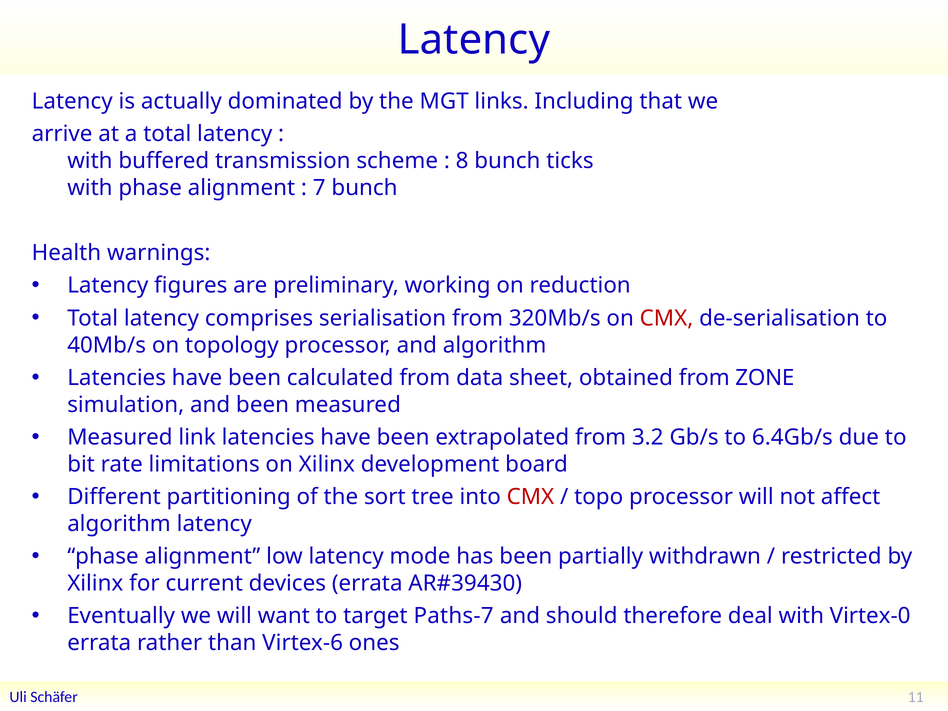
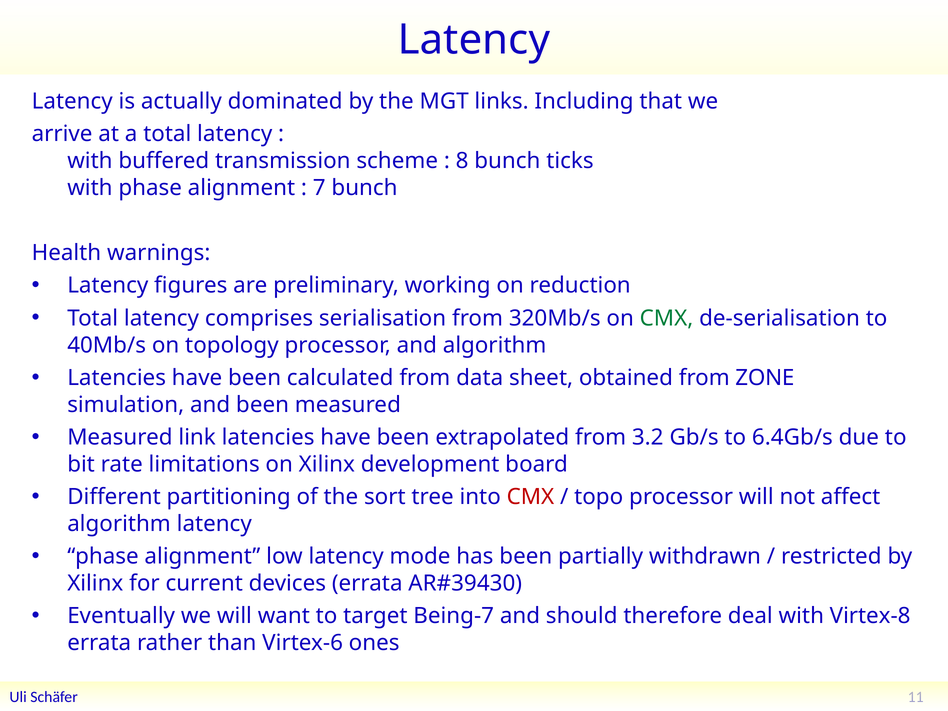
CMX at (666, 318) colour: red -> green
Paths-7: Paths-7 -> Being-7
Virtex-0: Virtex-0 -> Virtex-8
